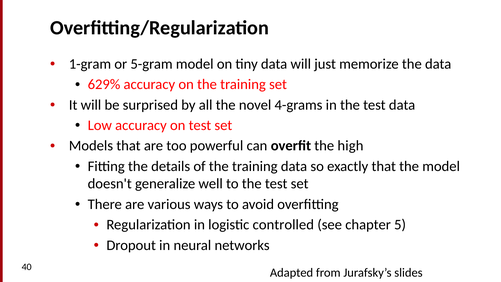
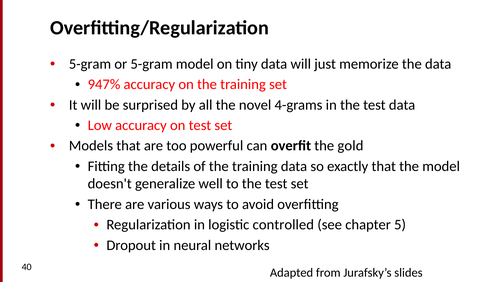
1-gram at (90, 64): 1-gram -> 5-gram
629%: 629% -> 947%
high: high -> gold
